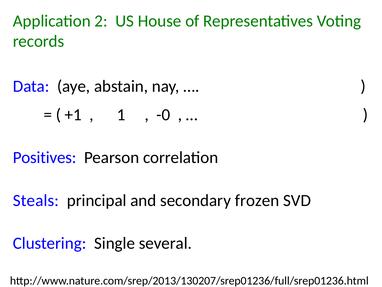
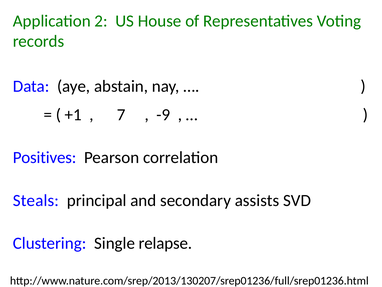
1: 1 -> 7
-0: -0 -> -9
frozen: frozen -> assists
several: several -> relapse
